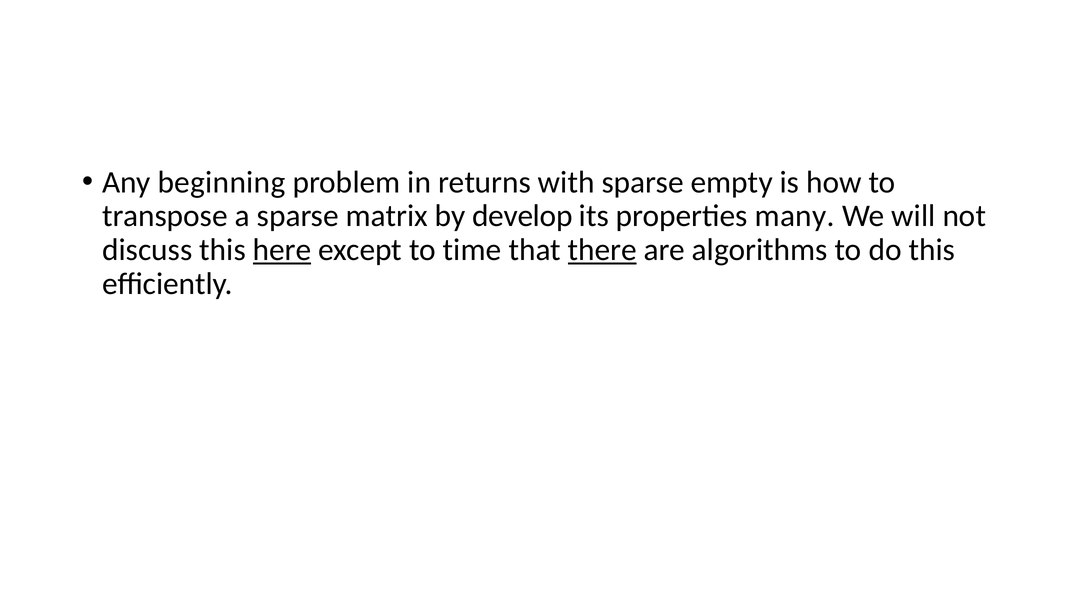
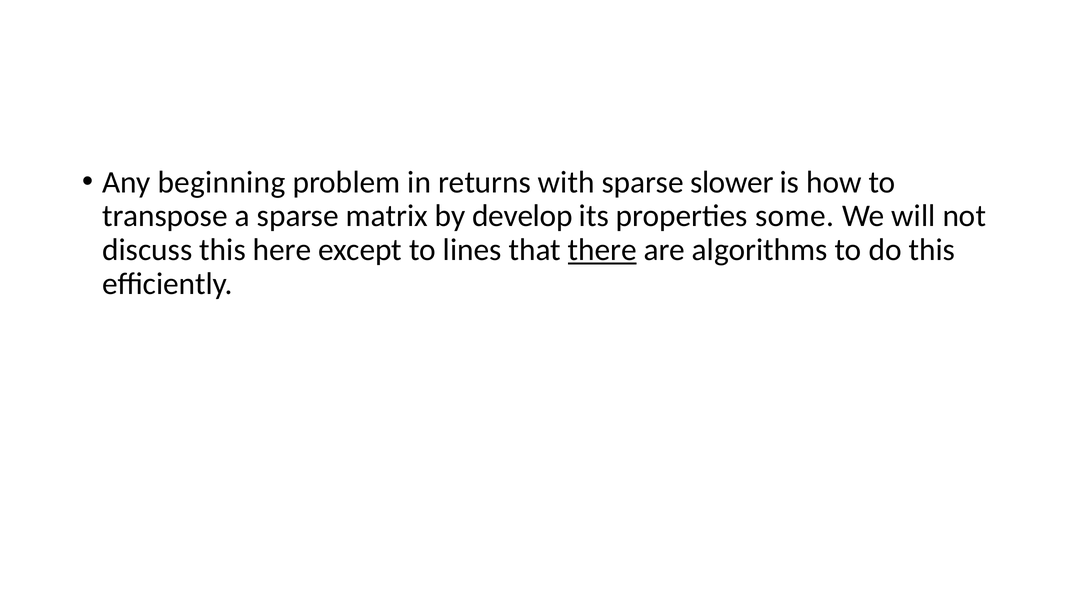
empty: empty -> slower
many: many -> some
here underline: present -> none
time: time -> lines
